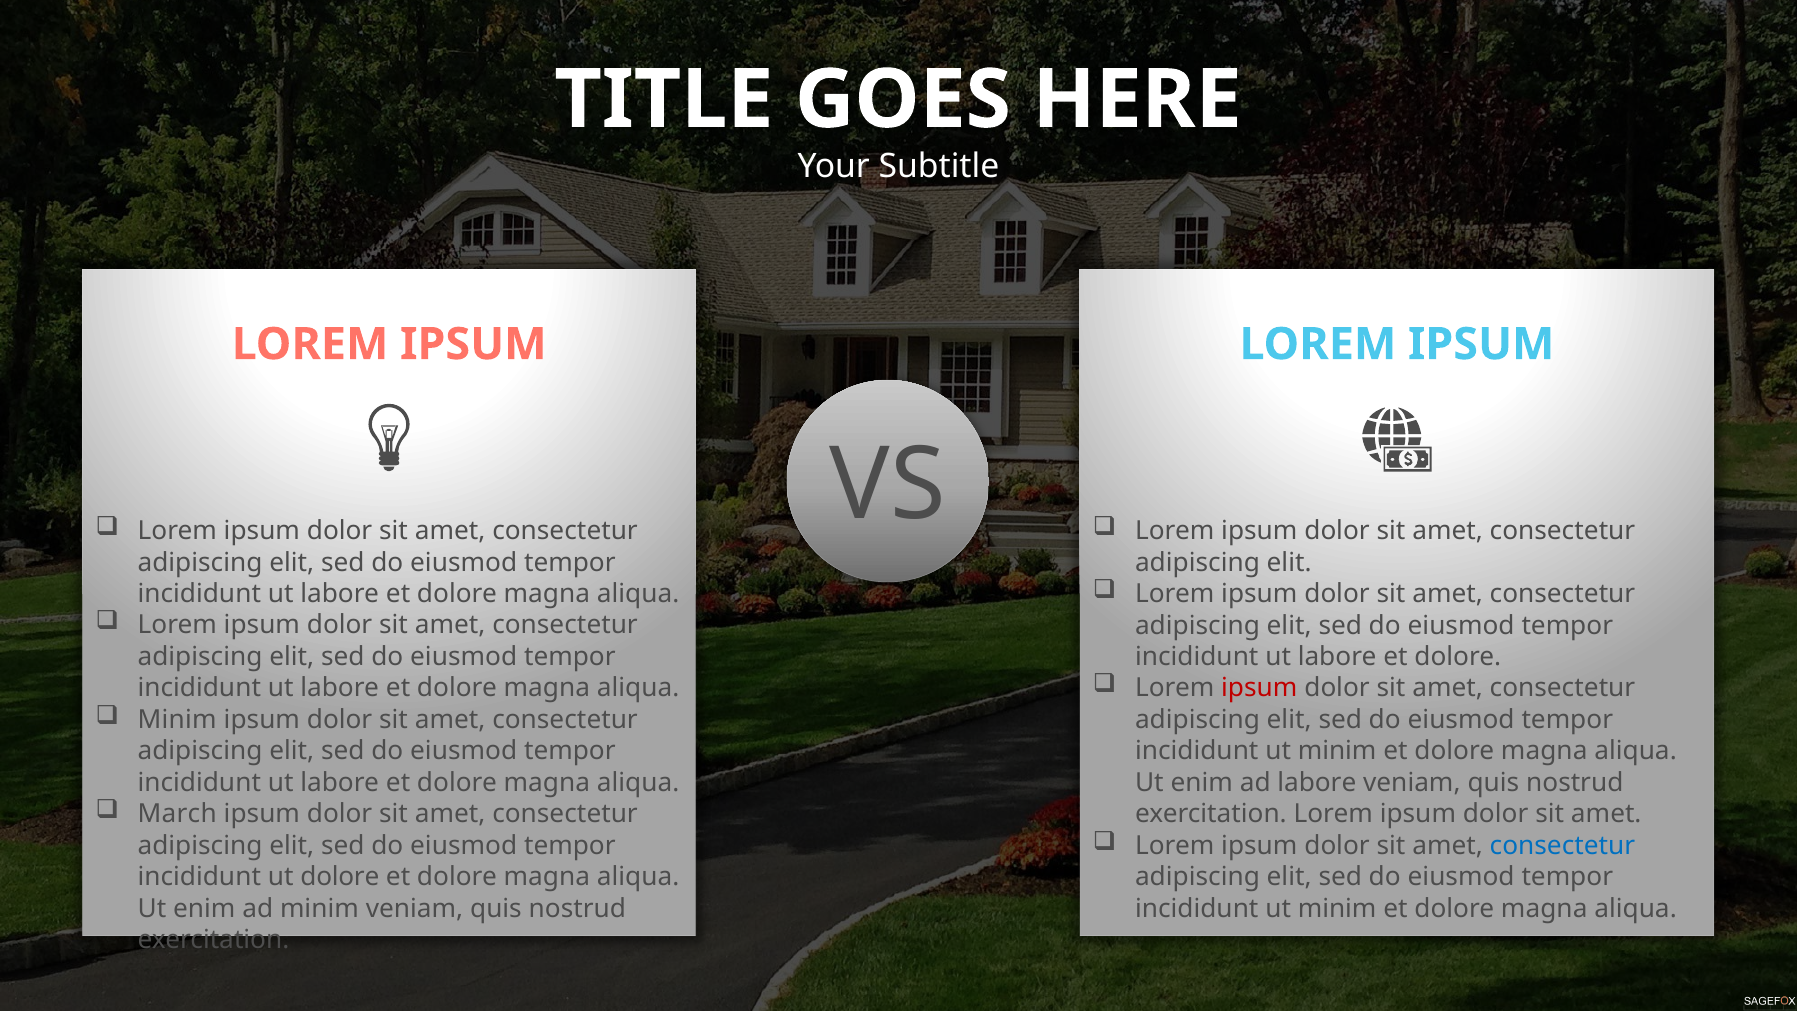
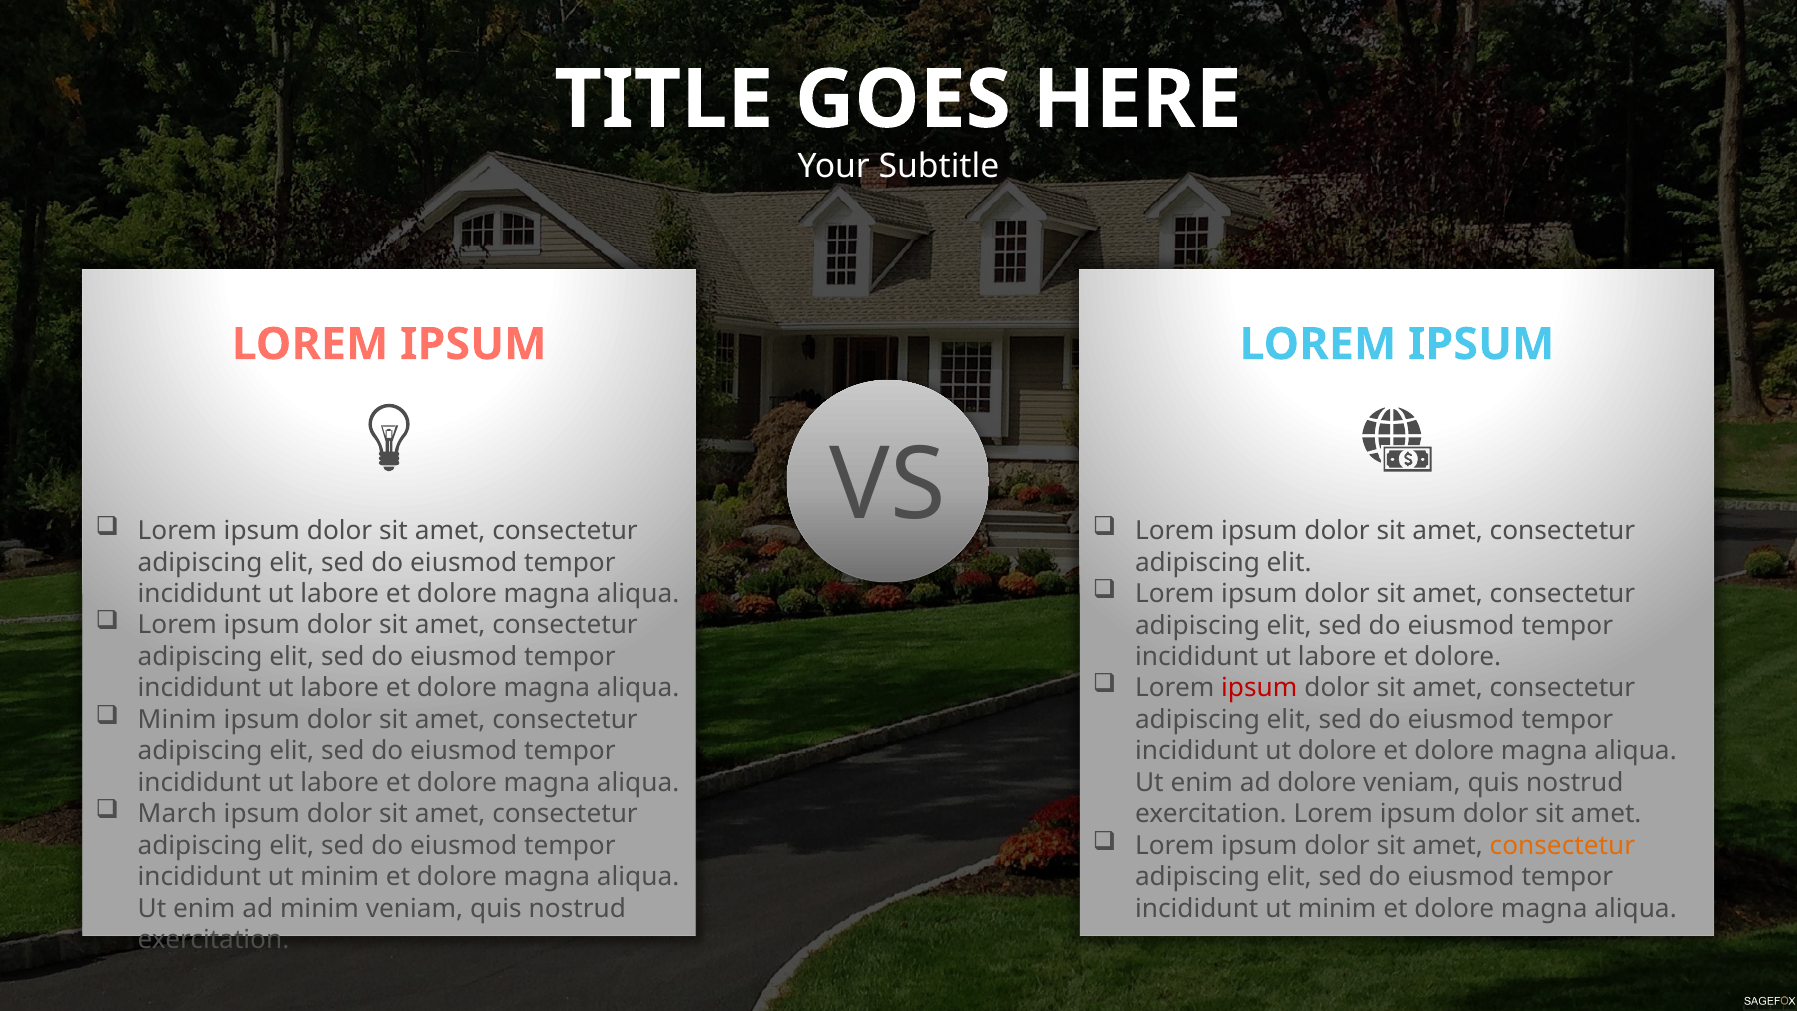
minim at (1337, 751): minim -> dolore
ad labore: labore -> dolore
consectetur at (1562, 846) colour: blue -> orange
dolore at (340, 877): dolore -> minim
